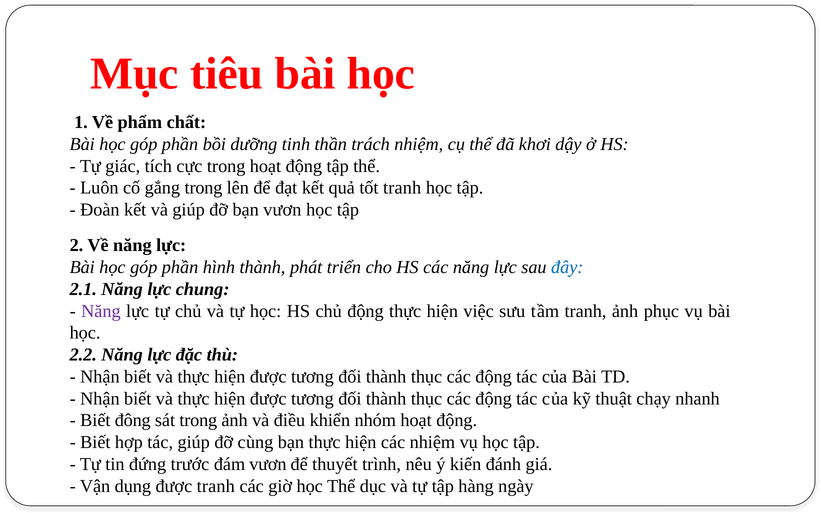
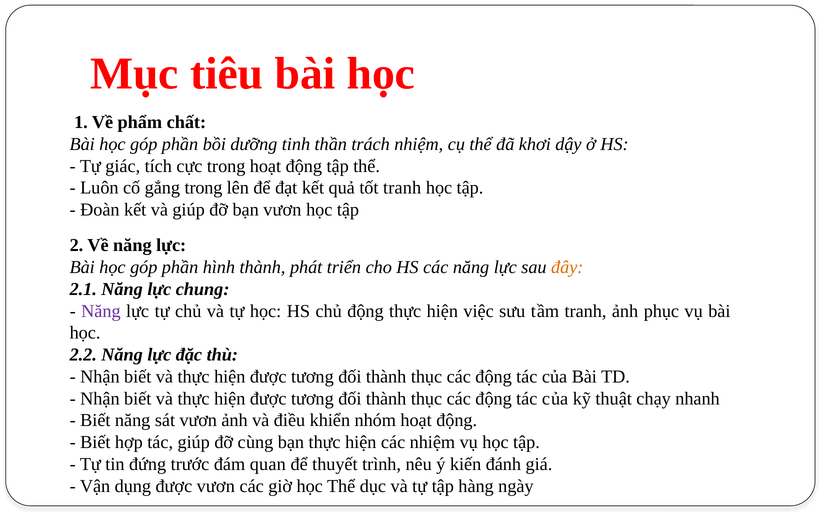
đây colour: blue -> orange
Biết đông: đông -> năng
sát trong: trong -> vươn
đám vươn: vươn -> quan
được tranh: tranh -> vươn
